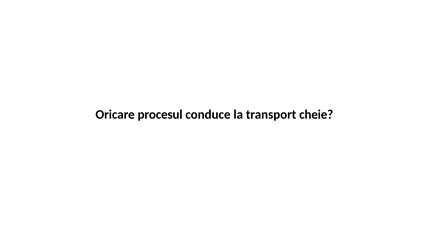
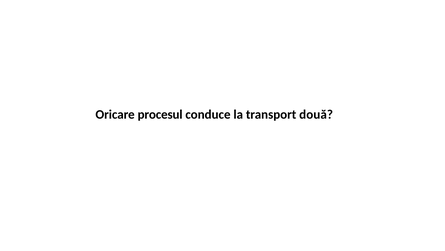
cheie: cheie -> două
